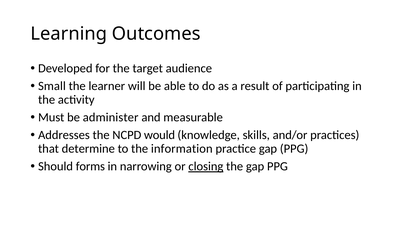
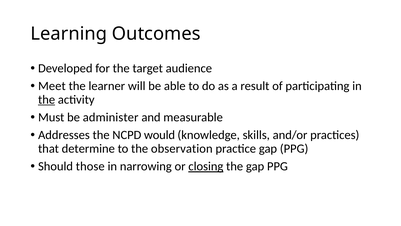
Small: Small -> Meet
the at (47, 99) underline: none -> present
information: information -> observation
forms: forms -> those
